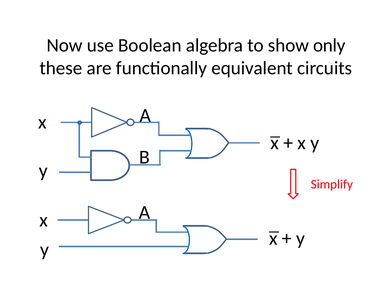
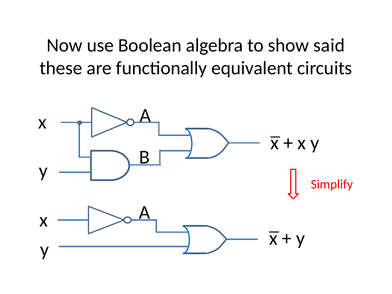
only: only -> said
